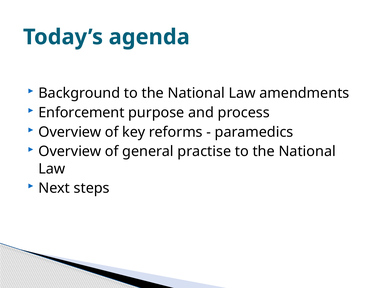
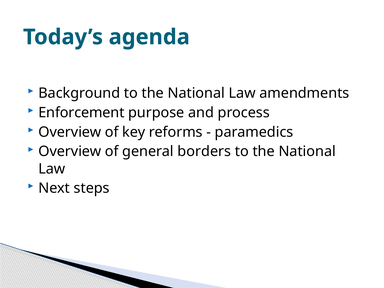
practise: practise -> borders
